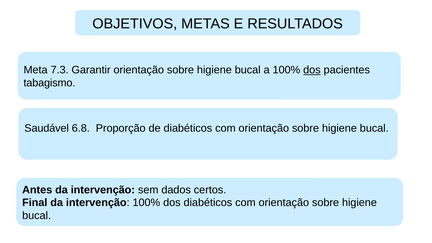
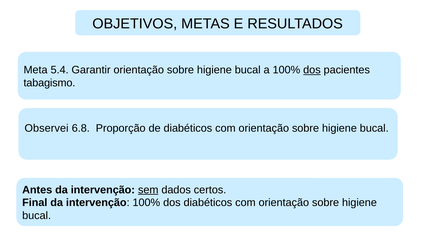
7.3: 7.3 -> 5.4
Saudável: Saudável -> Observei
sem underline: none -> present
